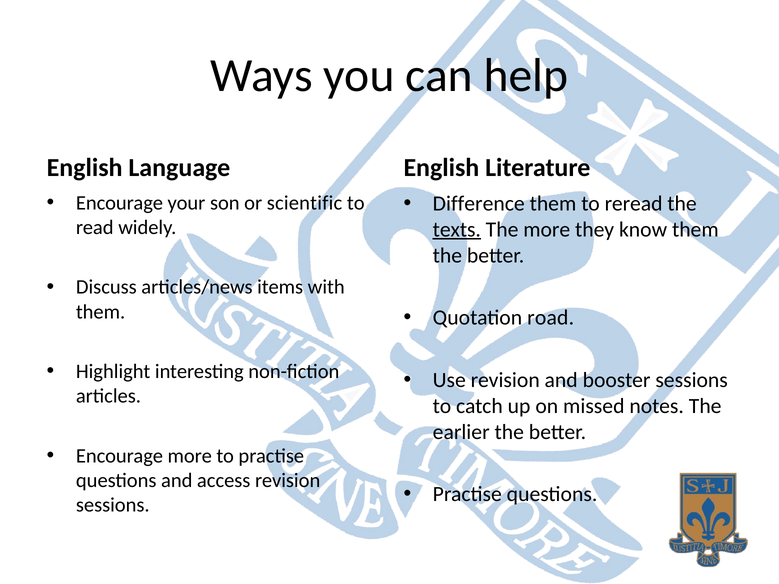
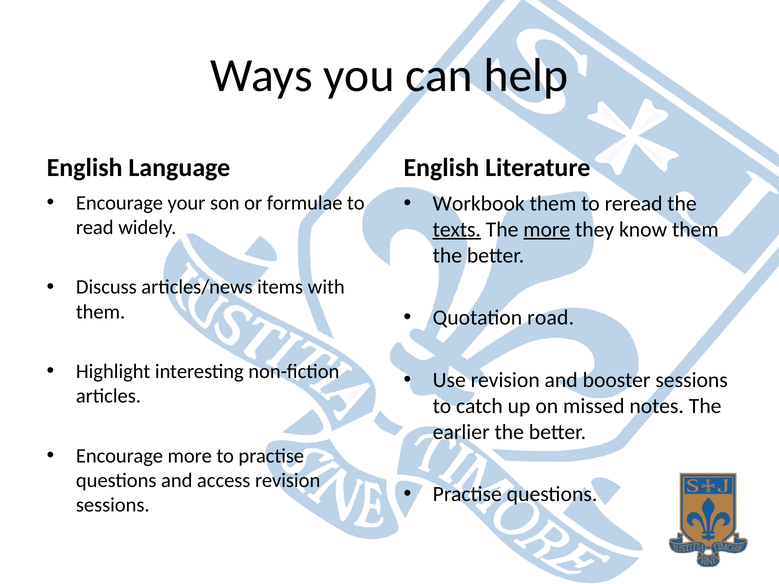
scientific: scientific -> formulae
Difference: Difference -> Workbook
more at (547, 230) underline: none -> present
